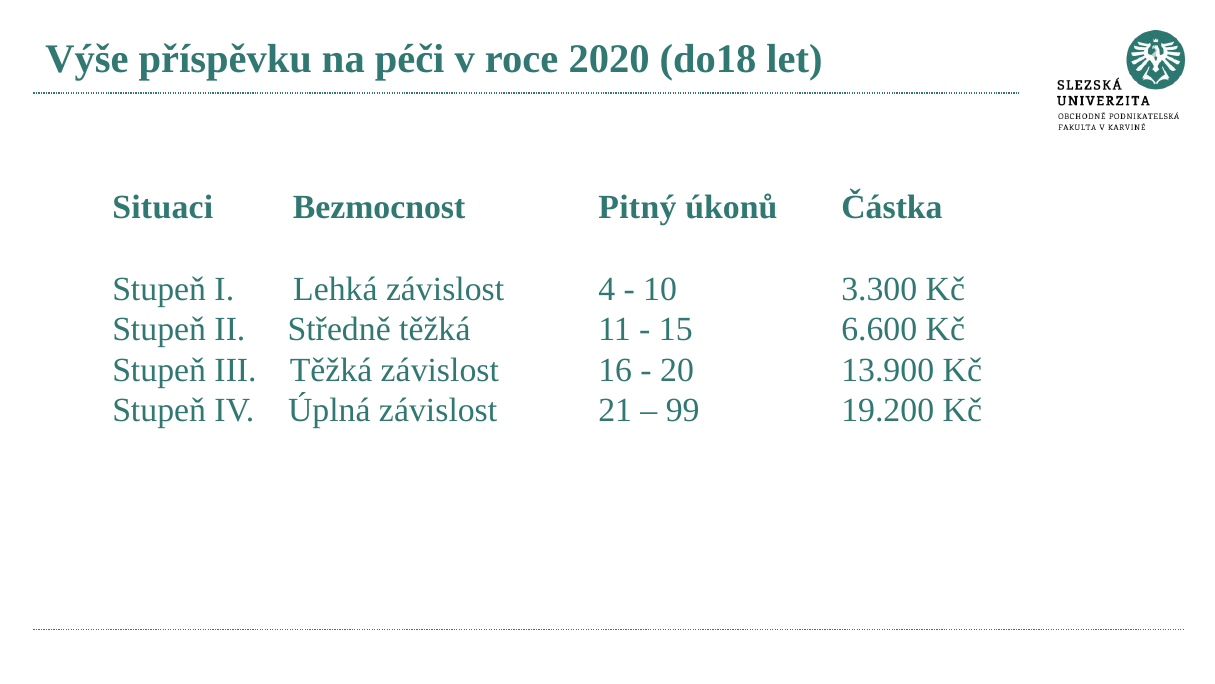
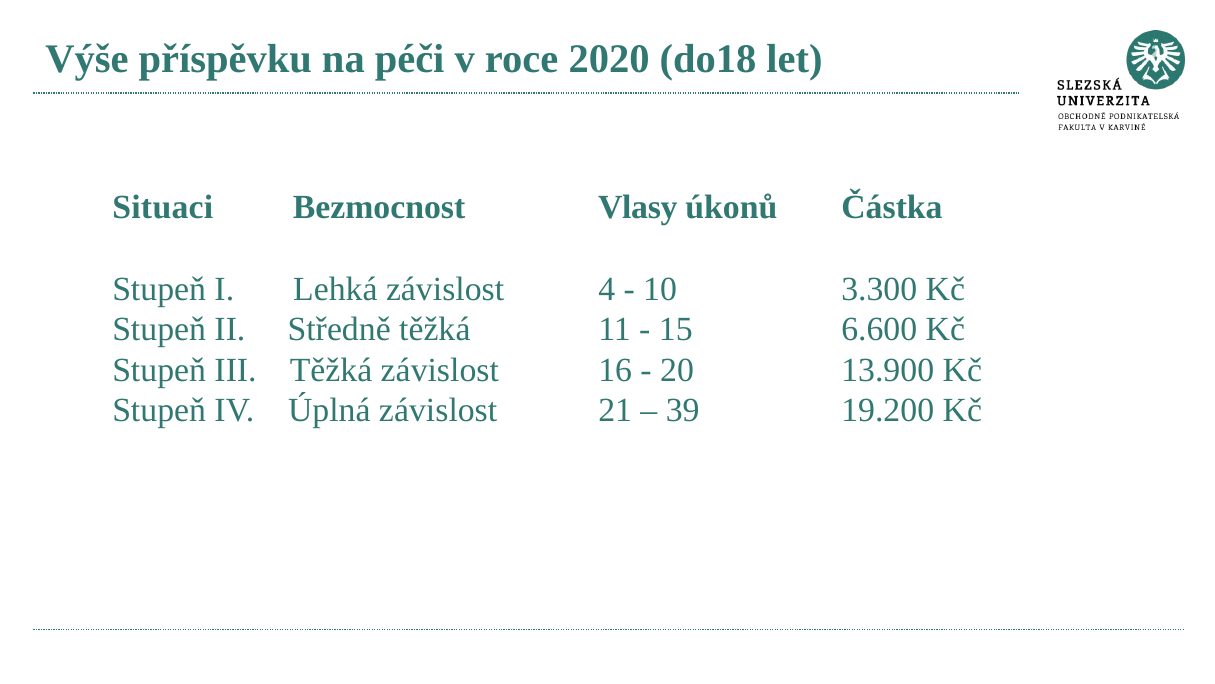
Pitný: Pitný -> Vlasy
99: 99 -> 39
